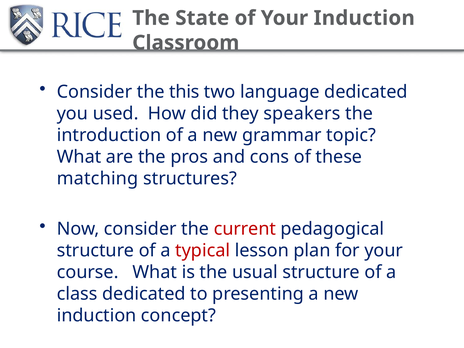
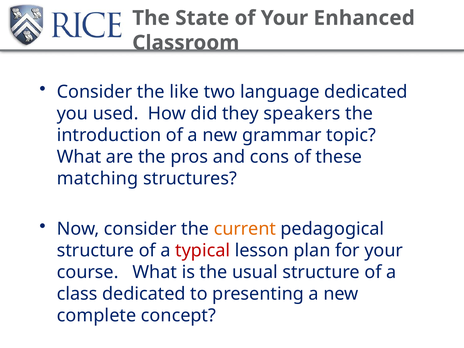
Your Induction: Induction -> Enhanced
this: this -> like
current colour: red -> orange
induction at (97, 316): induction -> complete
